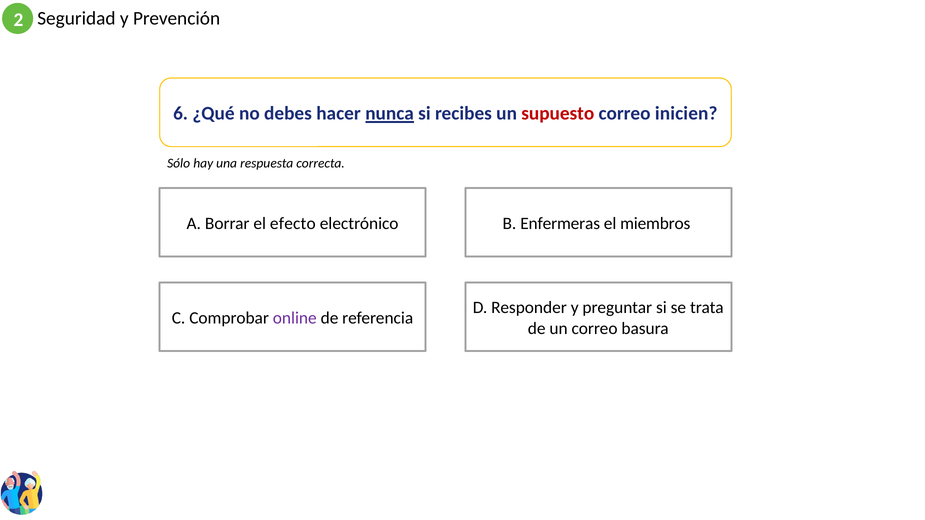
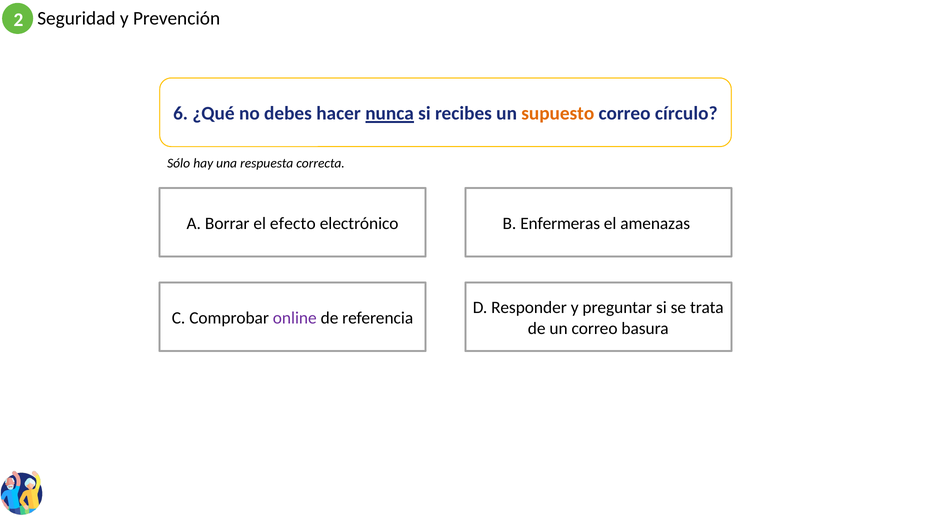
supuesto colour: red -> orange
inicien: inicien -> círculo
miembros: miembros -> amenazas
